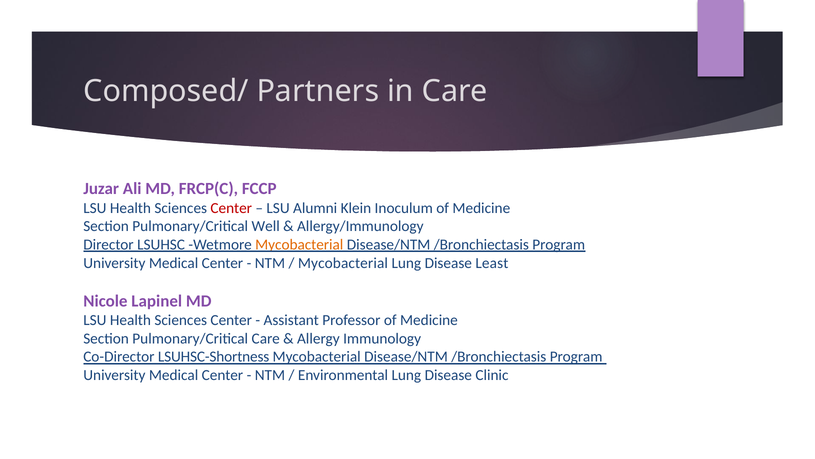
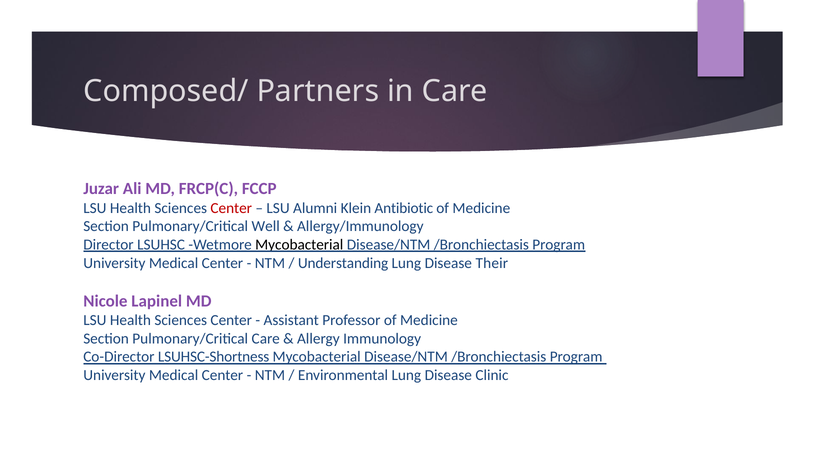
Inoculum: Inoculum -> Antibiotic
Mycobacterial at (299, 244) colour: orange -> black
Mycobacterial at (343, 263): Mycobacterial -> Understanding
Least: Least -> Their
